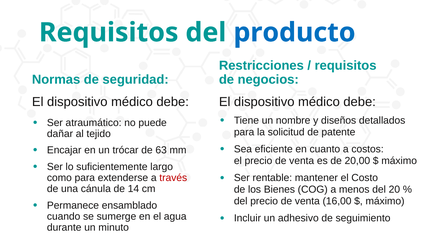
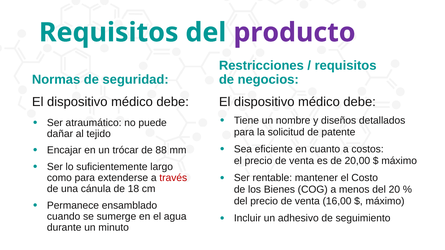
producto colour: blue -> purple
63: 63 -> 88
14: 14 -> 18
